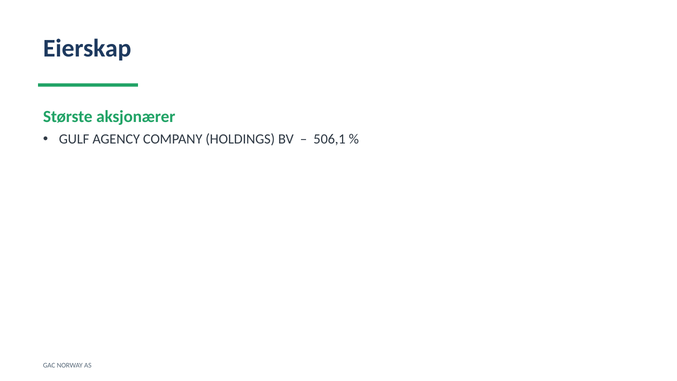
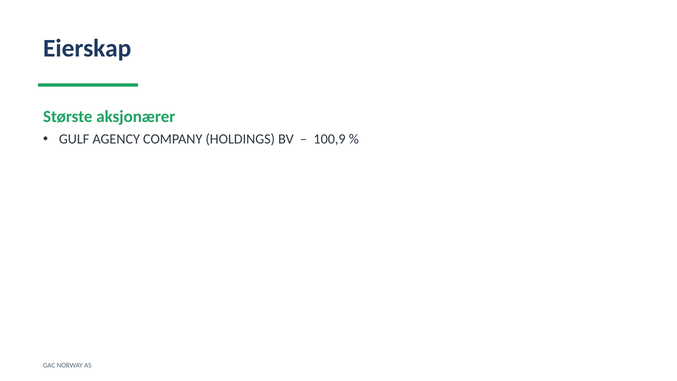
506,1: 506,1 -> 100,9
